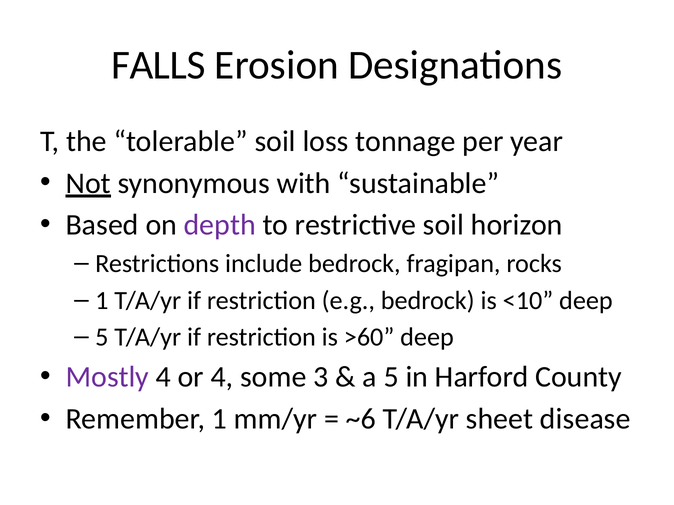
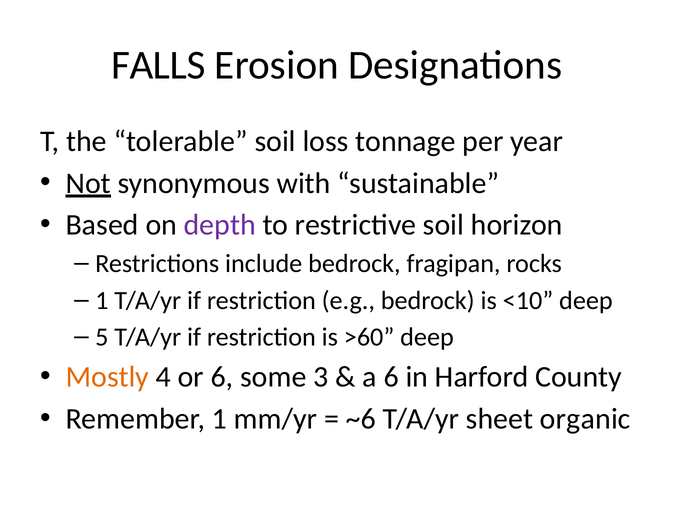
Mostly colour: purple -> orange
or 4: 4 -> 6
a 5: 5 -> 6
disease: disease -> organic
